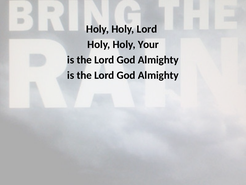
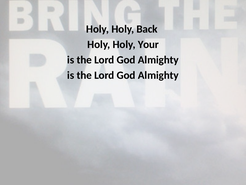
Holy Lord: Lord -> Back
